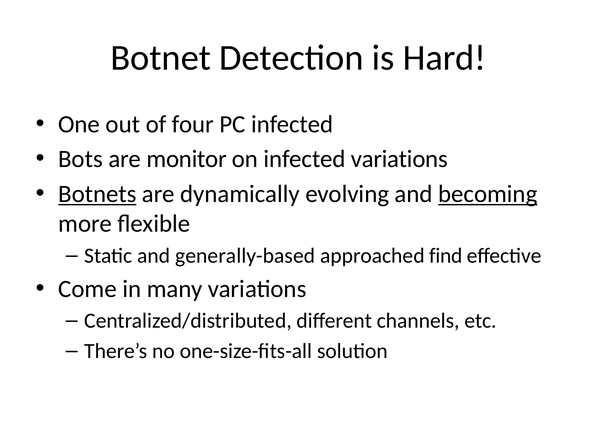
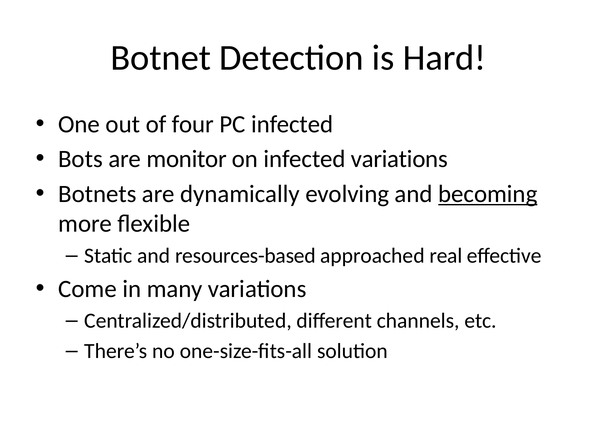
Botnets underline: present -> none
generally-based: generally-based -> resources-based
find: find -> real
